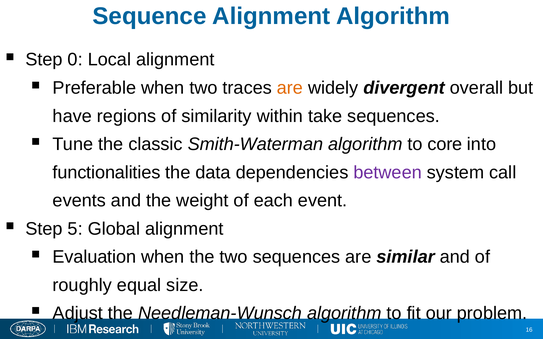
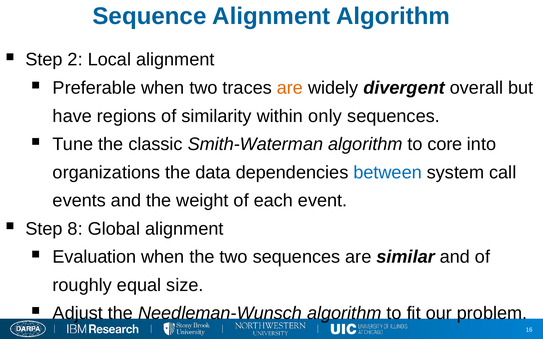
0: 0 -> 2
take: take -> only
functionalities: functionalities -> organizations
between colour: purple -> blue
5: 5 -> 8
